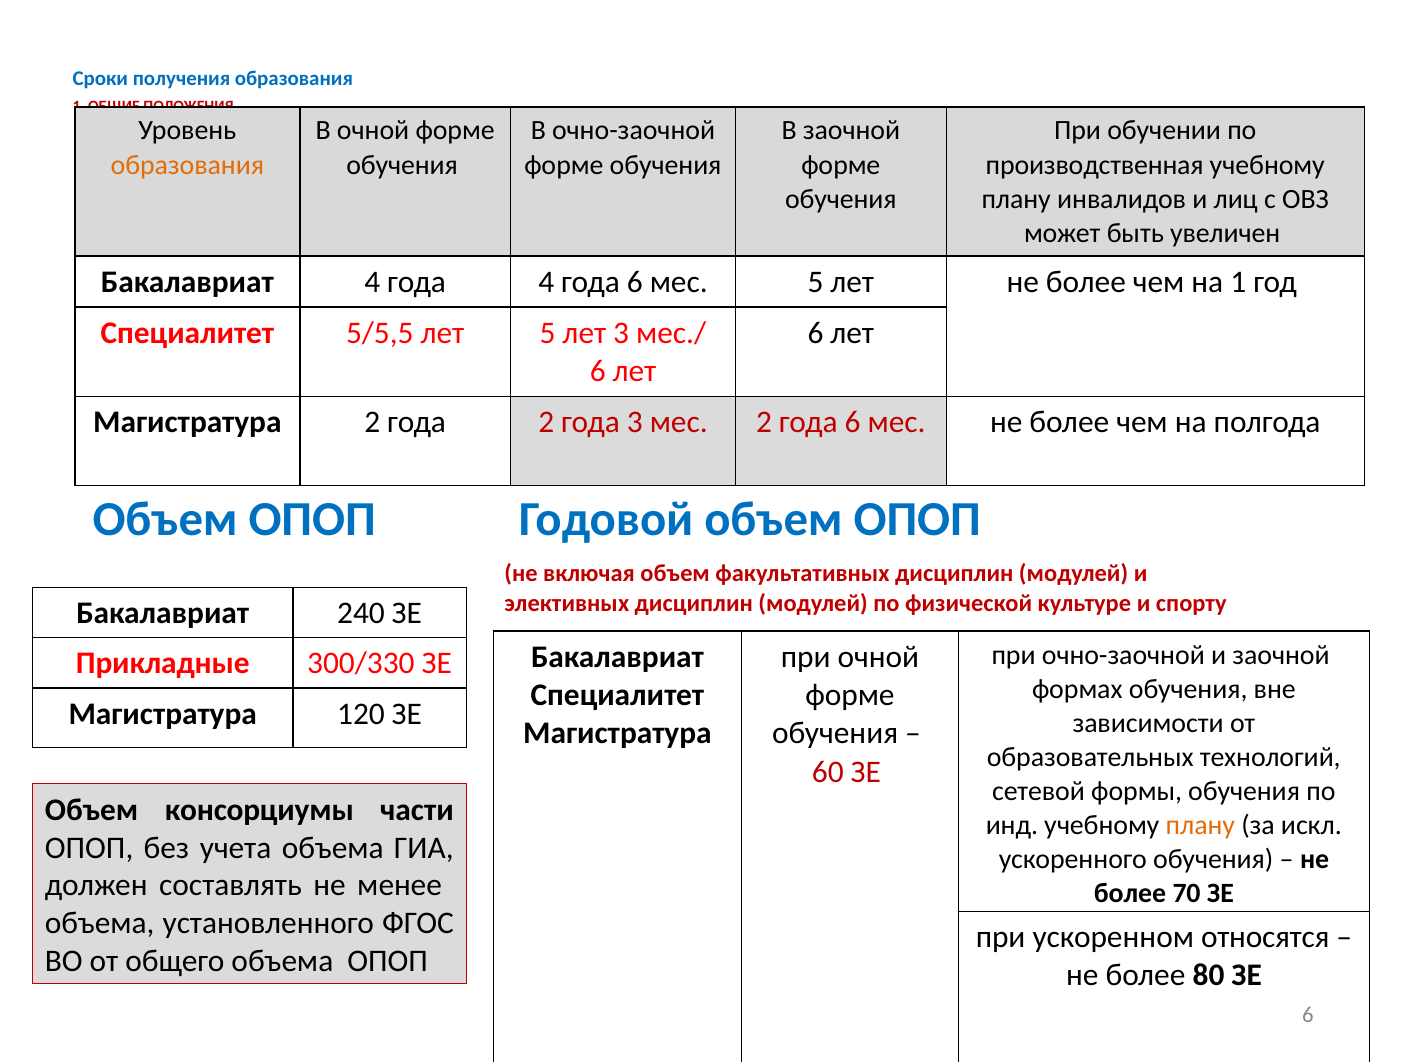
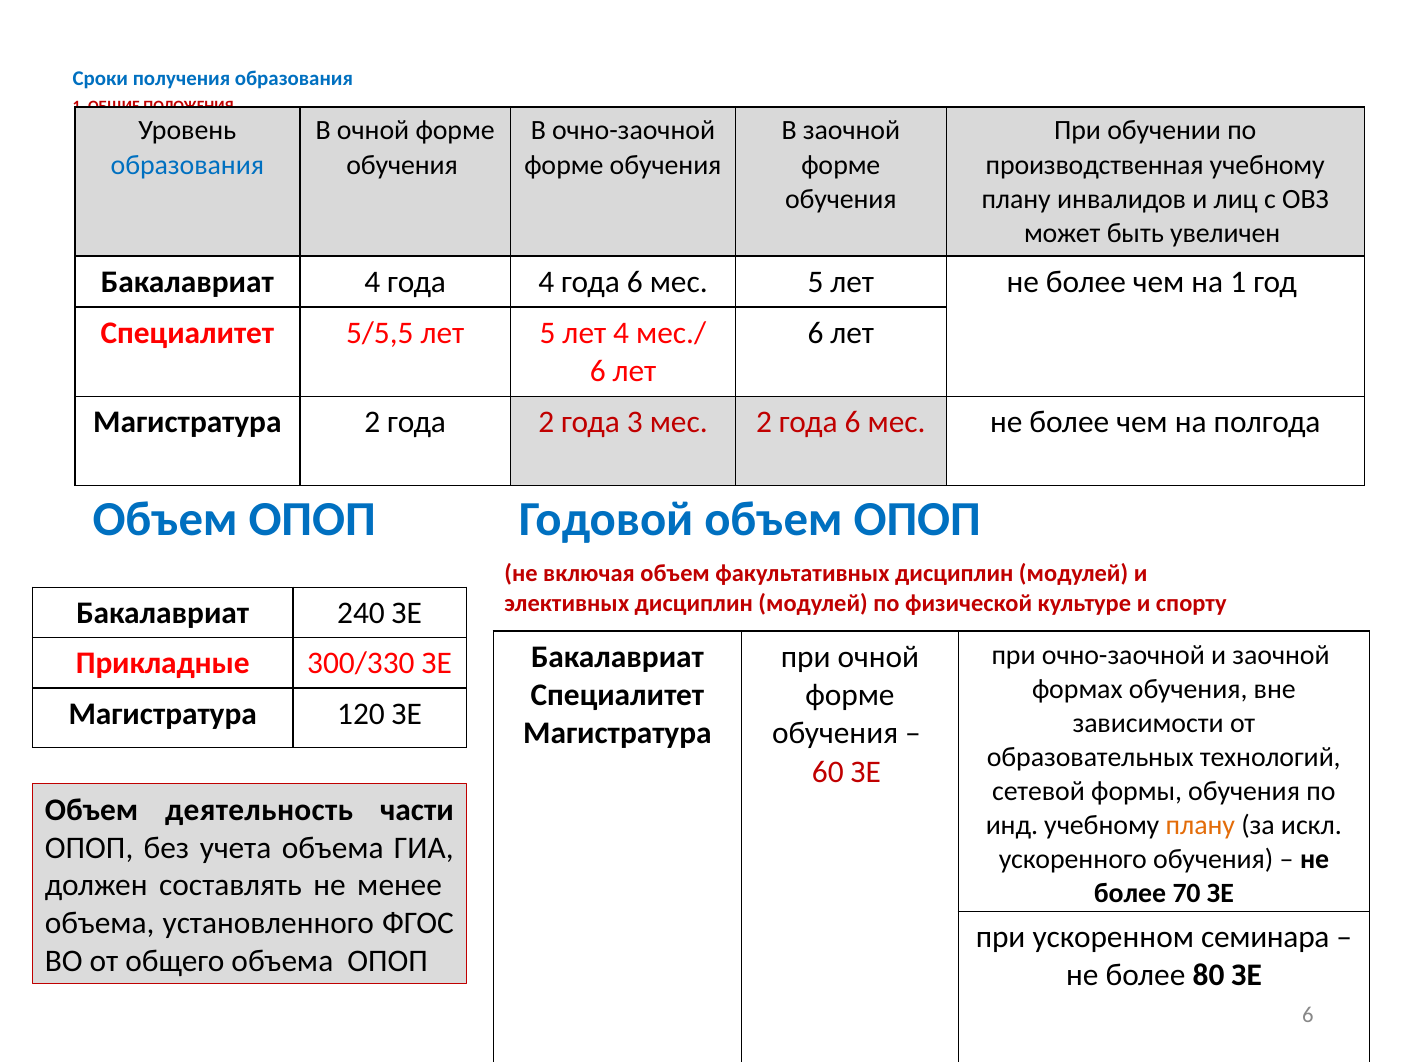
образования at (187, 165) colour: orange -> blue
лет 3: 3 -> 4
консорциумы: консорциумы -> деятельность
относятся: относятся -> семинара
